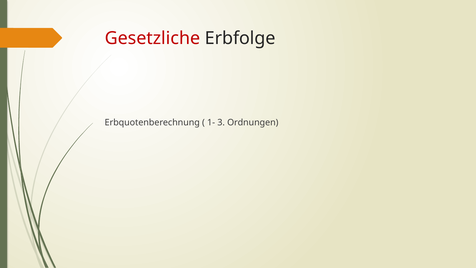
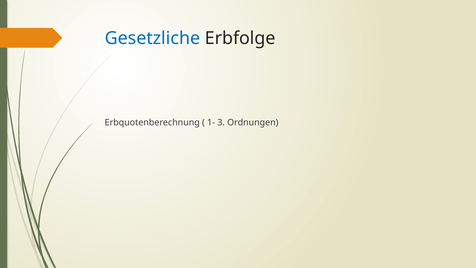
Gesetzliche colour: red -> blue
